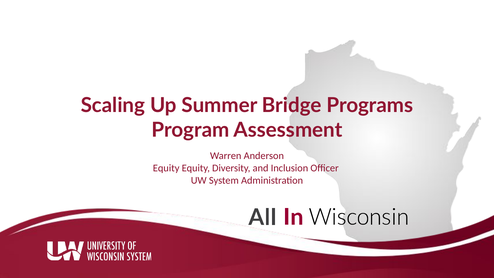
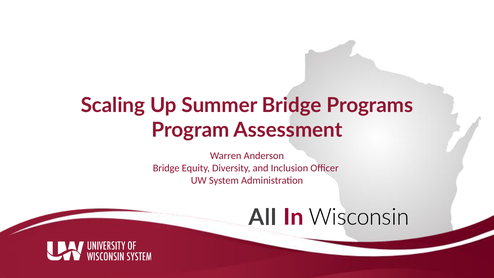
Equity at (166, 168): Equity -> Bridge
